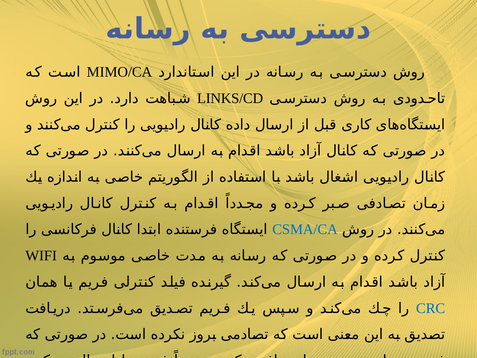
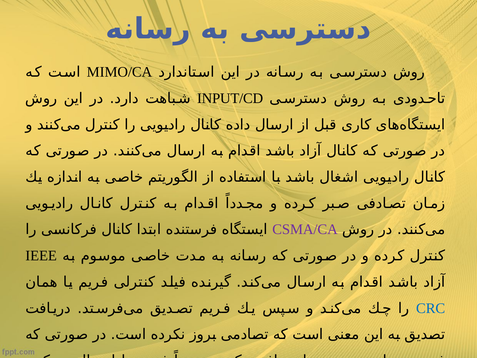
LINKS/CD: LINKS/CD -> INPUT/CD
CSMA/CA colour: blue -> purple
WIFI: WIFI -> IEEE
